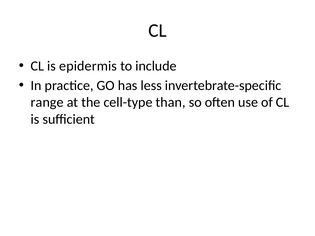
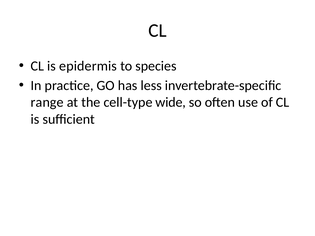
include: include -> species
than: than -> wide
